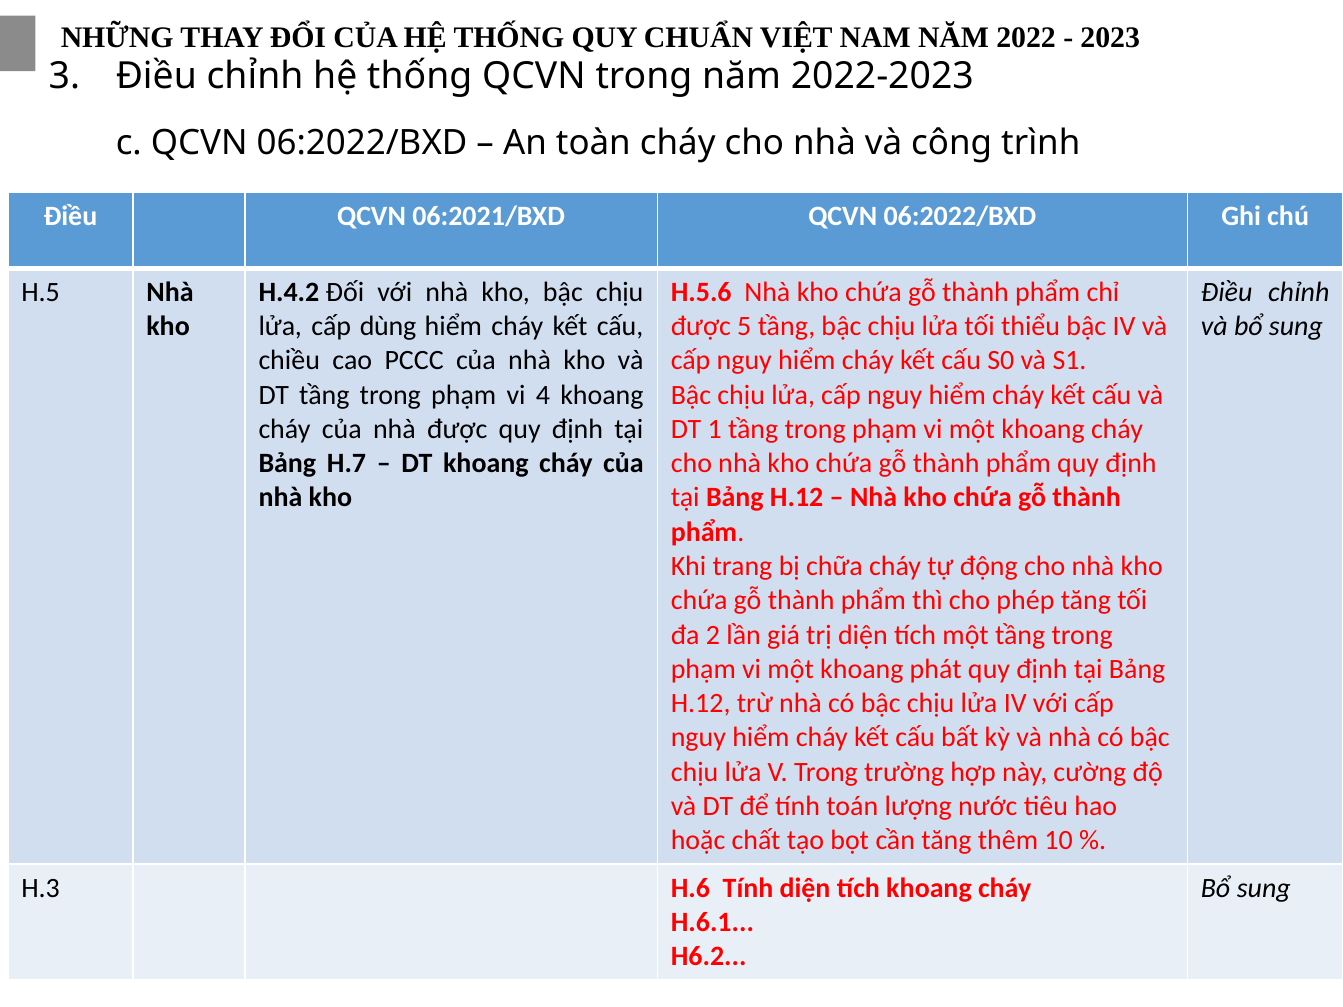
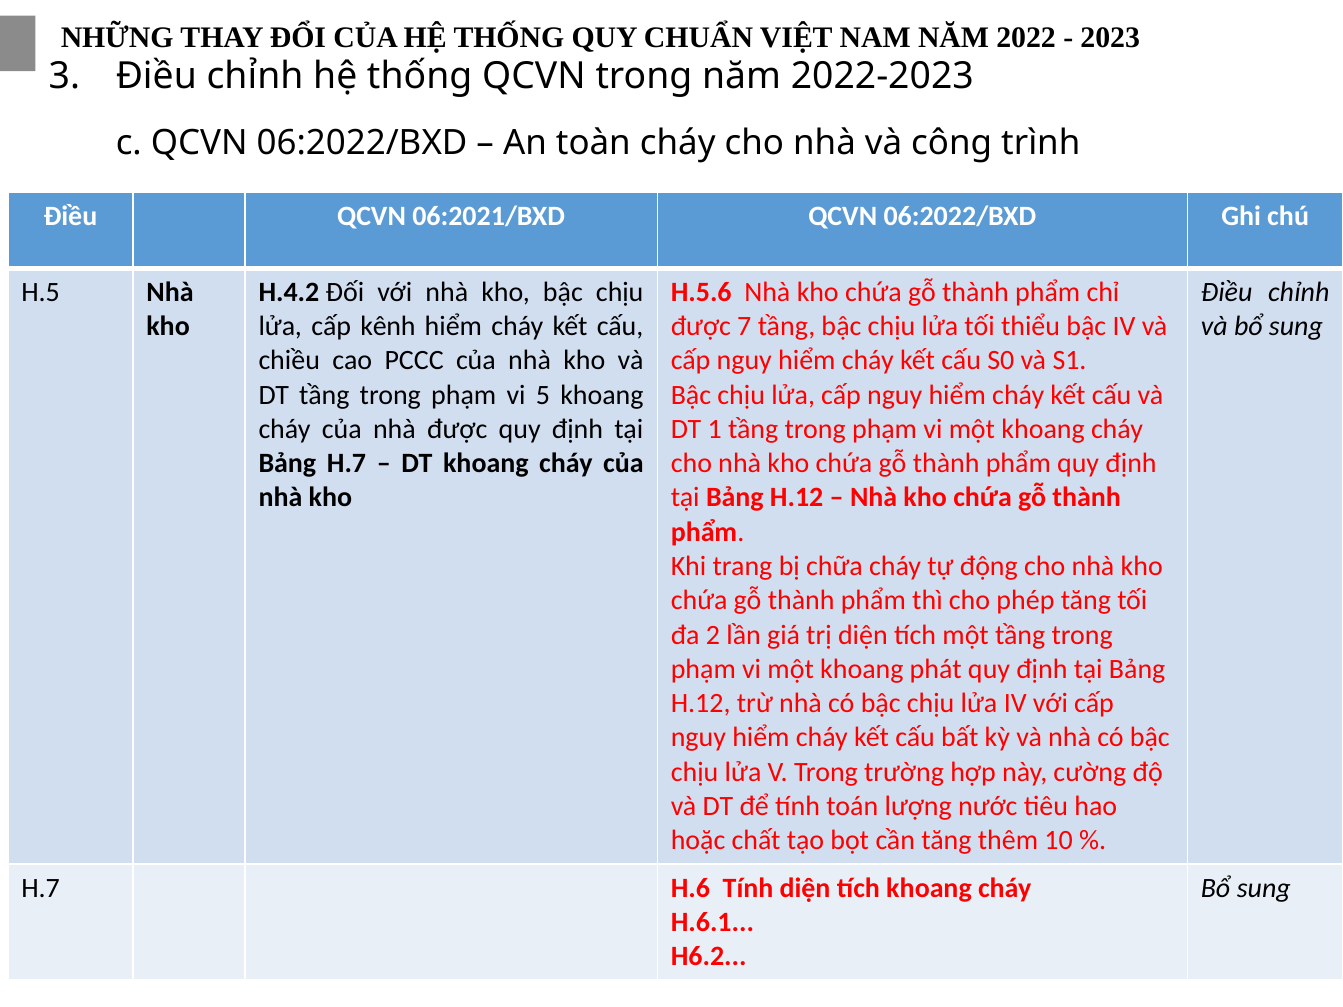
dùng: dùng -> kênh
5: 5 -> 7
4: 4 -> 5
H.3 at (41, 888): H.3 -> H.7
